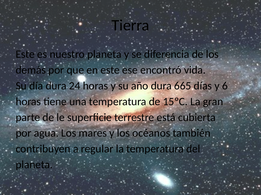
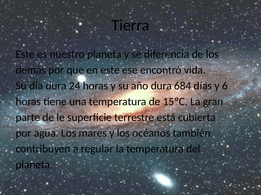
665: 665 -> 684
